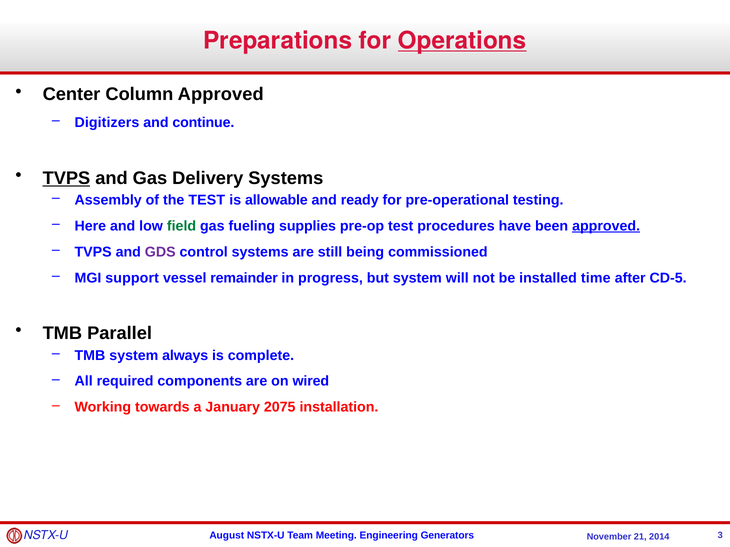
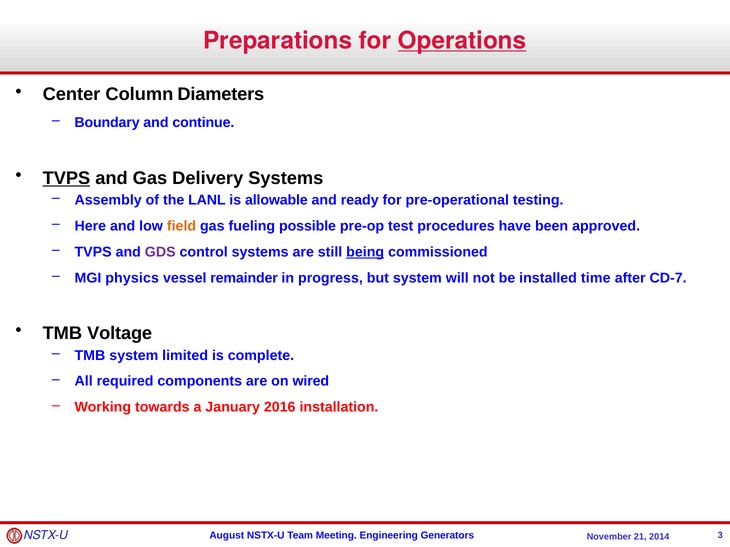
Column Approved: Approved -> Diameters
Digitizers: Digitizers -> Boundary
the TEST: TEST -> LANL
field colour: green -> orange
supplies: supplies -> possible
approved at (606, 226) underline: present -> none
being underline: none -> present
support: support -> physics
CD-5: CD-5 -> CD-7
Parallel: Parallel -> Voltage
always: always -> limited
2075: 2075 -> 2016
